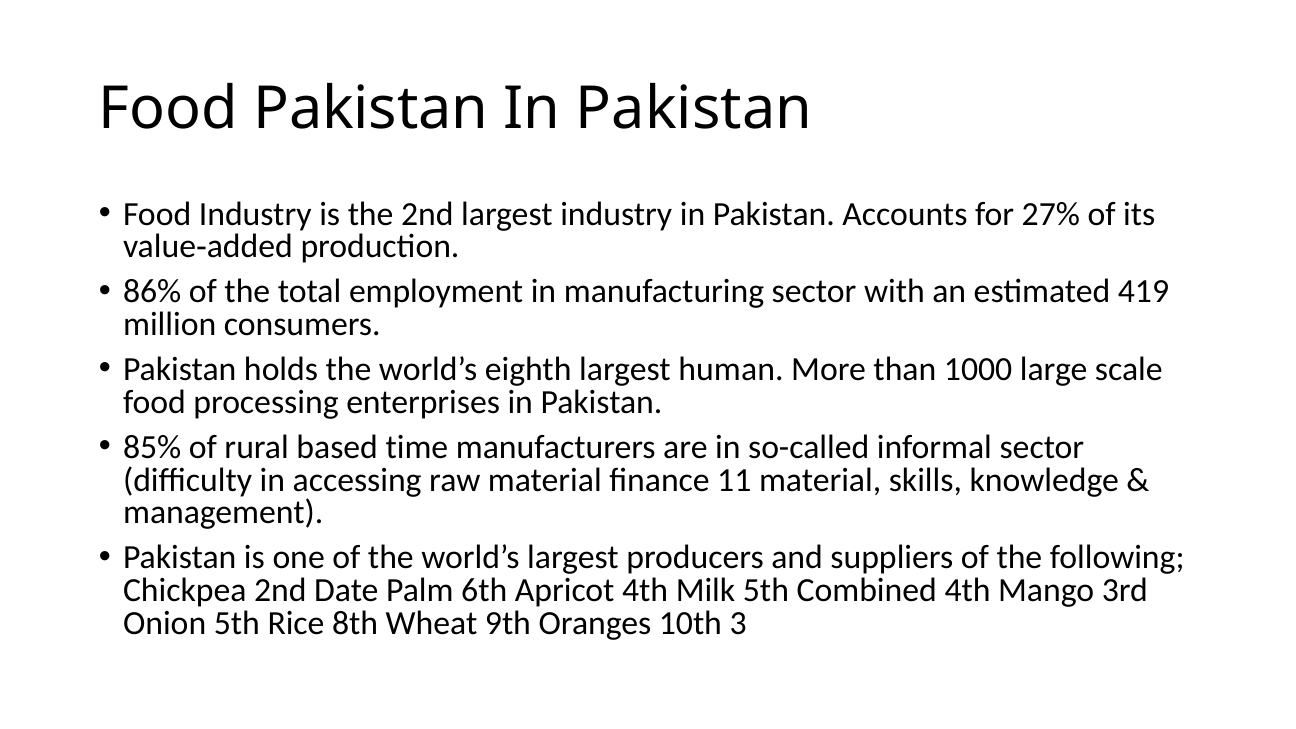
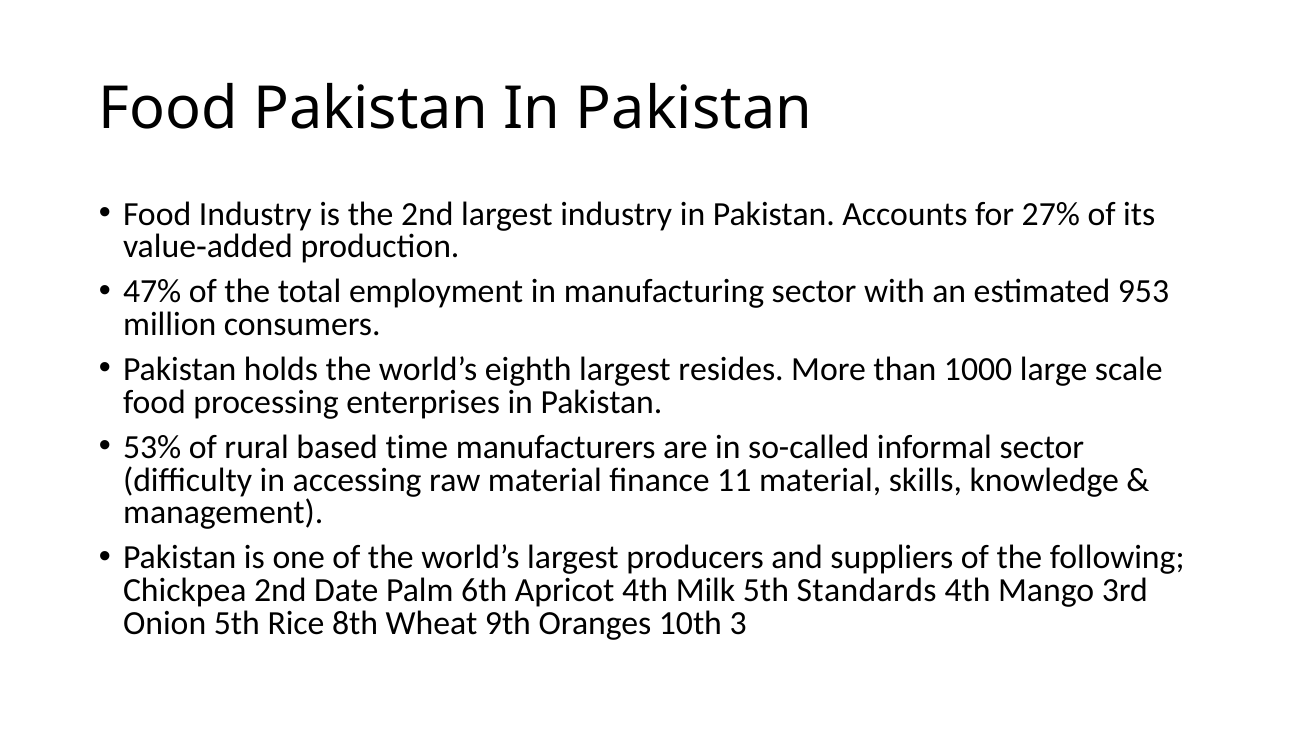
86%: 86% -> 47%
419: 419 -> 953
human: human -> resides
85%: 85% -> 53%
Combined: Combined -> Standards
